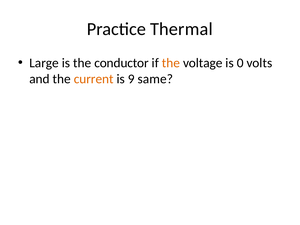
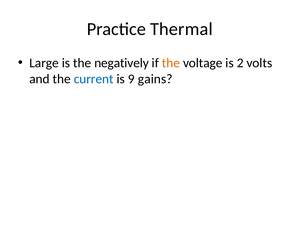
conductor: conductor -> negatively
0: 0 -> 2
current colour: orange -> blue
same: same -> gains
